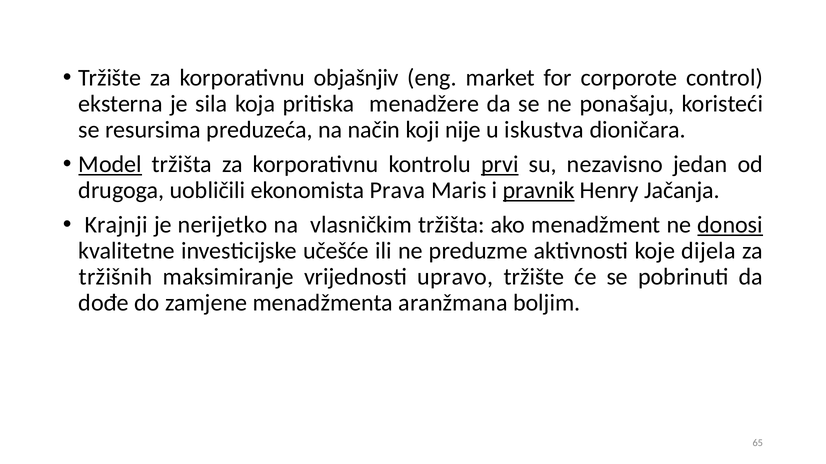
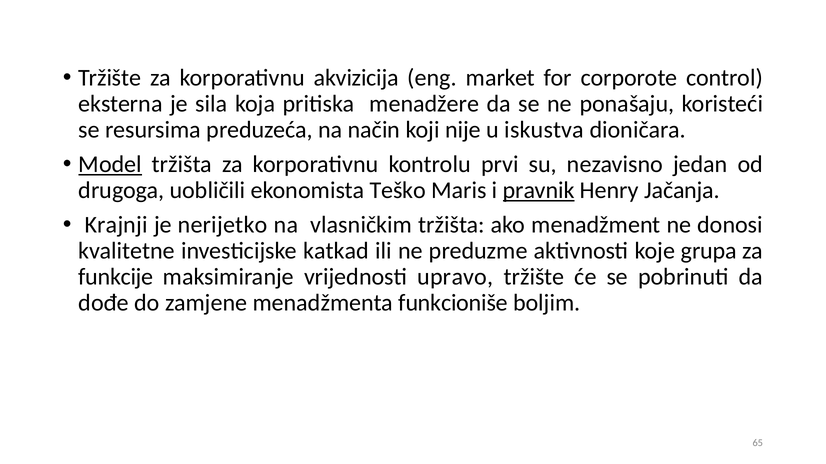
objašnjiv: objašnjiv -> akvizicija
prvi underline: present -> none
Prava: Prava -> Teško
donosi underline: present -> none
učešće: učešće -> katkad
dijela: dijela -> grupa
tržišnih: tržišnih -> funkcije
aranžmana: aranžmana -> funkcioniše
